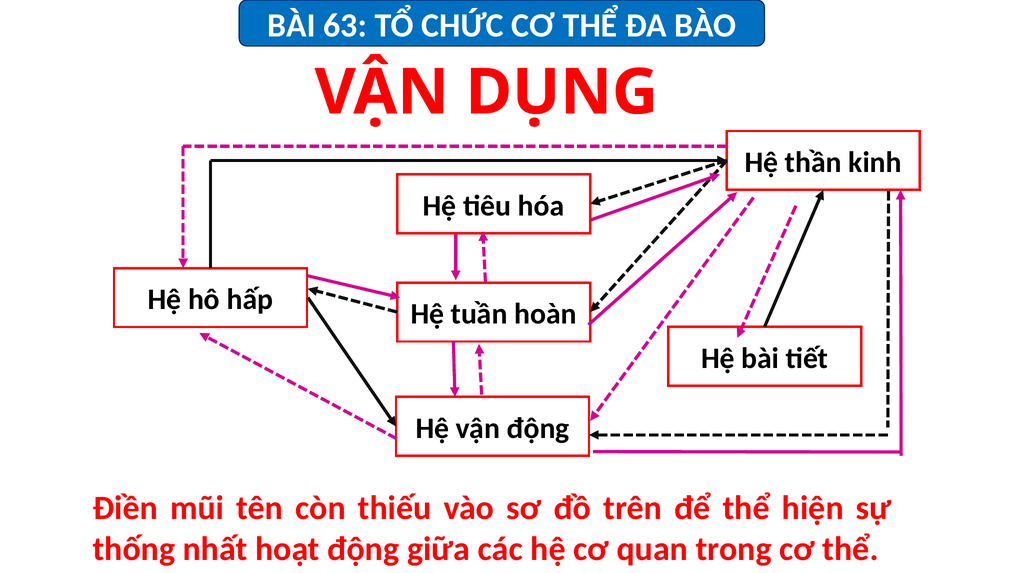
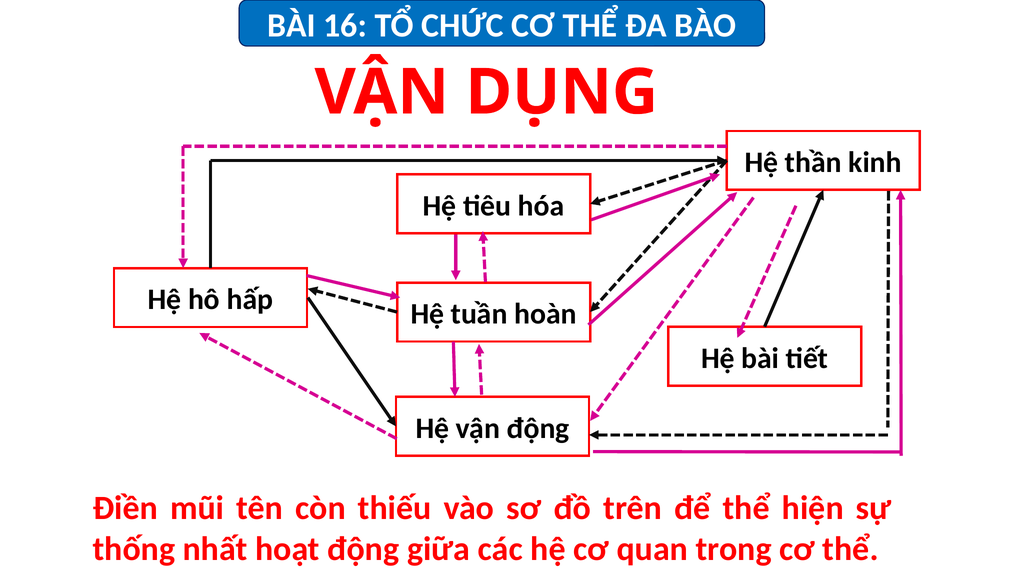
63: 63 -> 16
